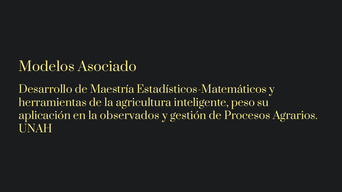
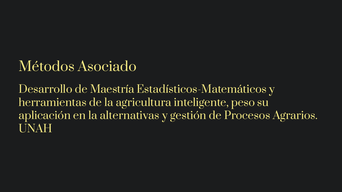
Modelos: Modelos -> Métodos
observados: observados -> alternativas
